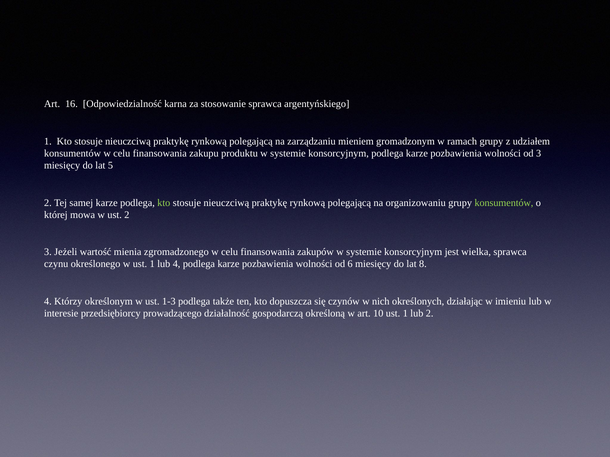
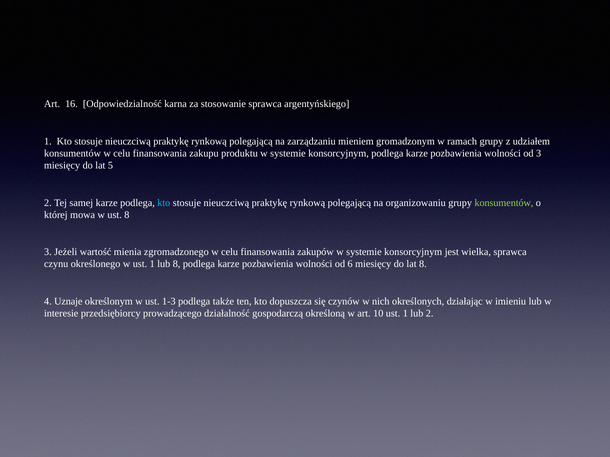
kto at (164, 203) colour: light green -> light blue
ust 2: 2 -> 8
lub 4: 4 -> 8
Którzy: Którzy -> Uznaje
